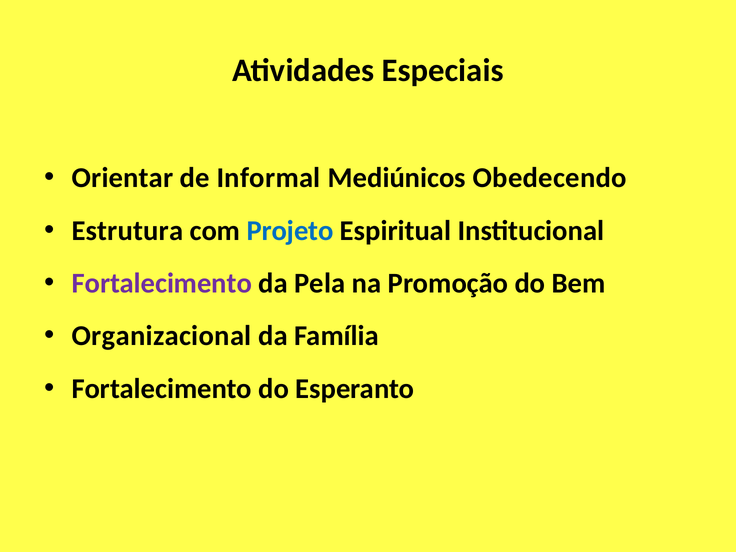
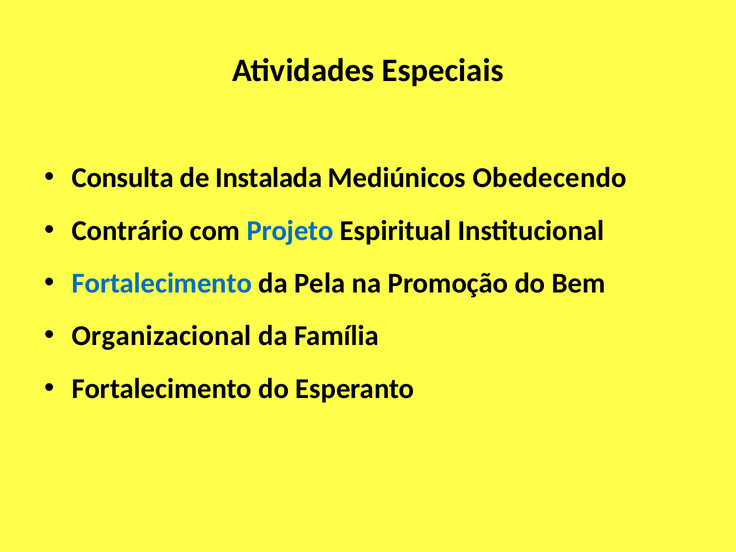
Orientar: Orientar -> Consulta
Informal: Informal -> Instalada
Estrutura: Estrutura -> Contrário
Fortalecimento at (162, 283) colour: purple -> blue
